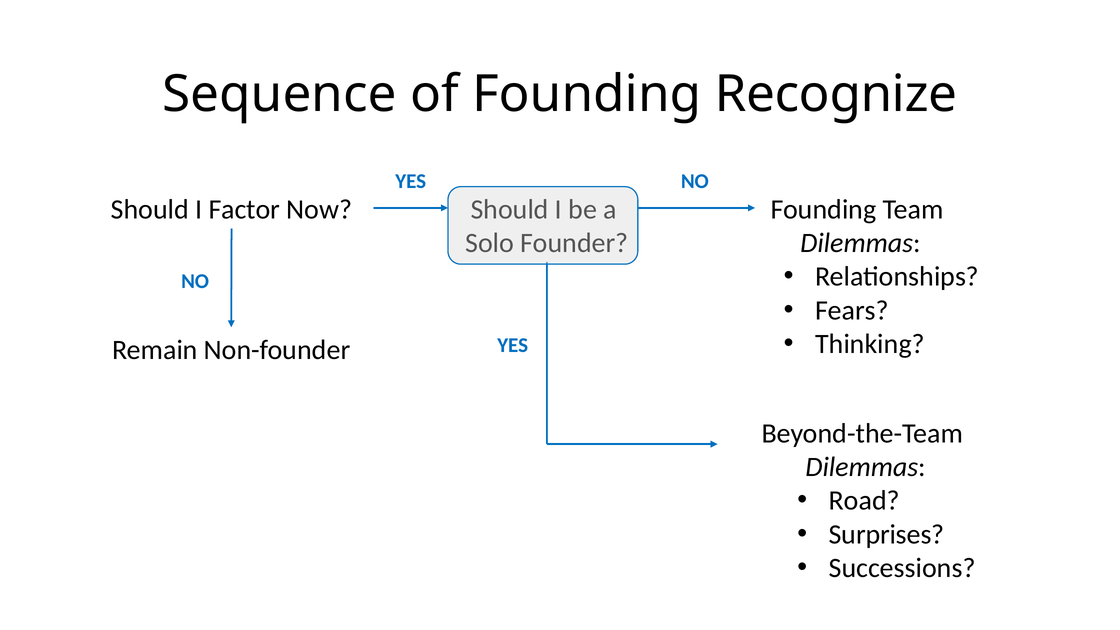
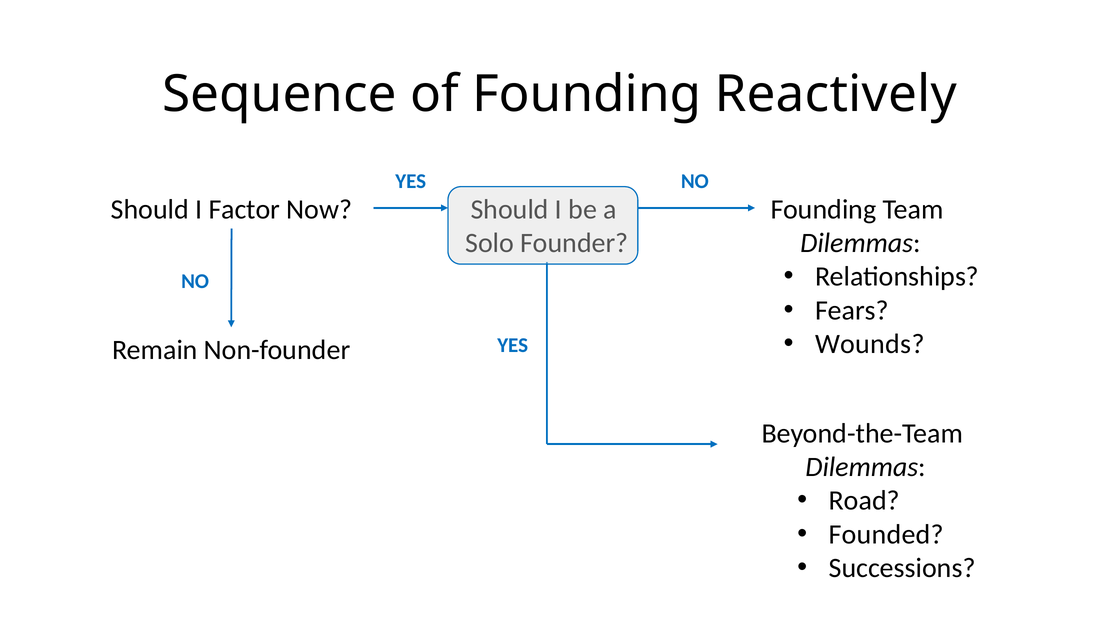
Recognize: Recognize -> Reactively
Thinking: Thinking -> Wounds
Surprises: Surprises -> Founded
